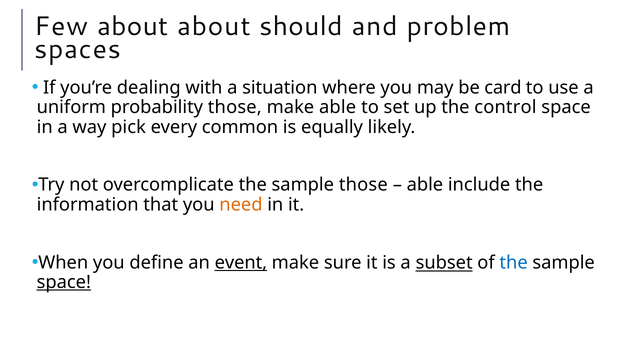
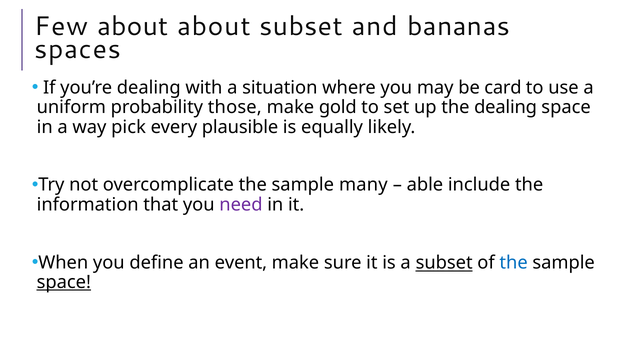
about should: should -> subset
problem: problem -> bananas
make able: able -> gold
the control: control -> dealing
common: common -> plausible
sample those: those -> many
need colour: orange -> purple
event underline: present -> none
